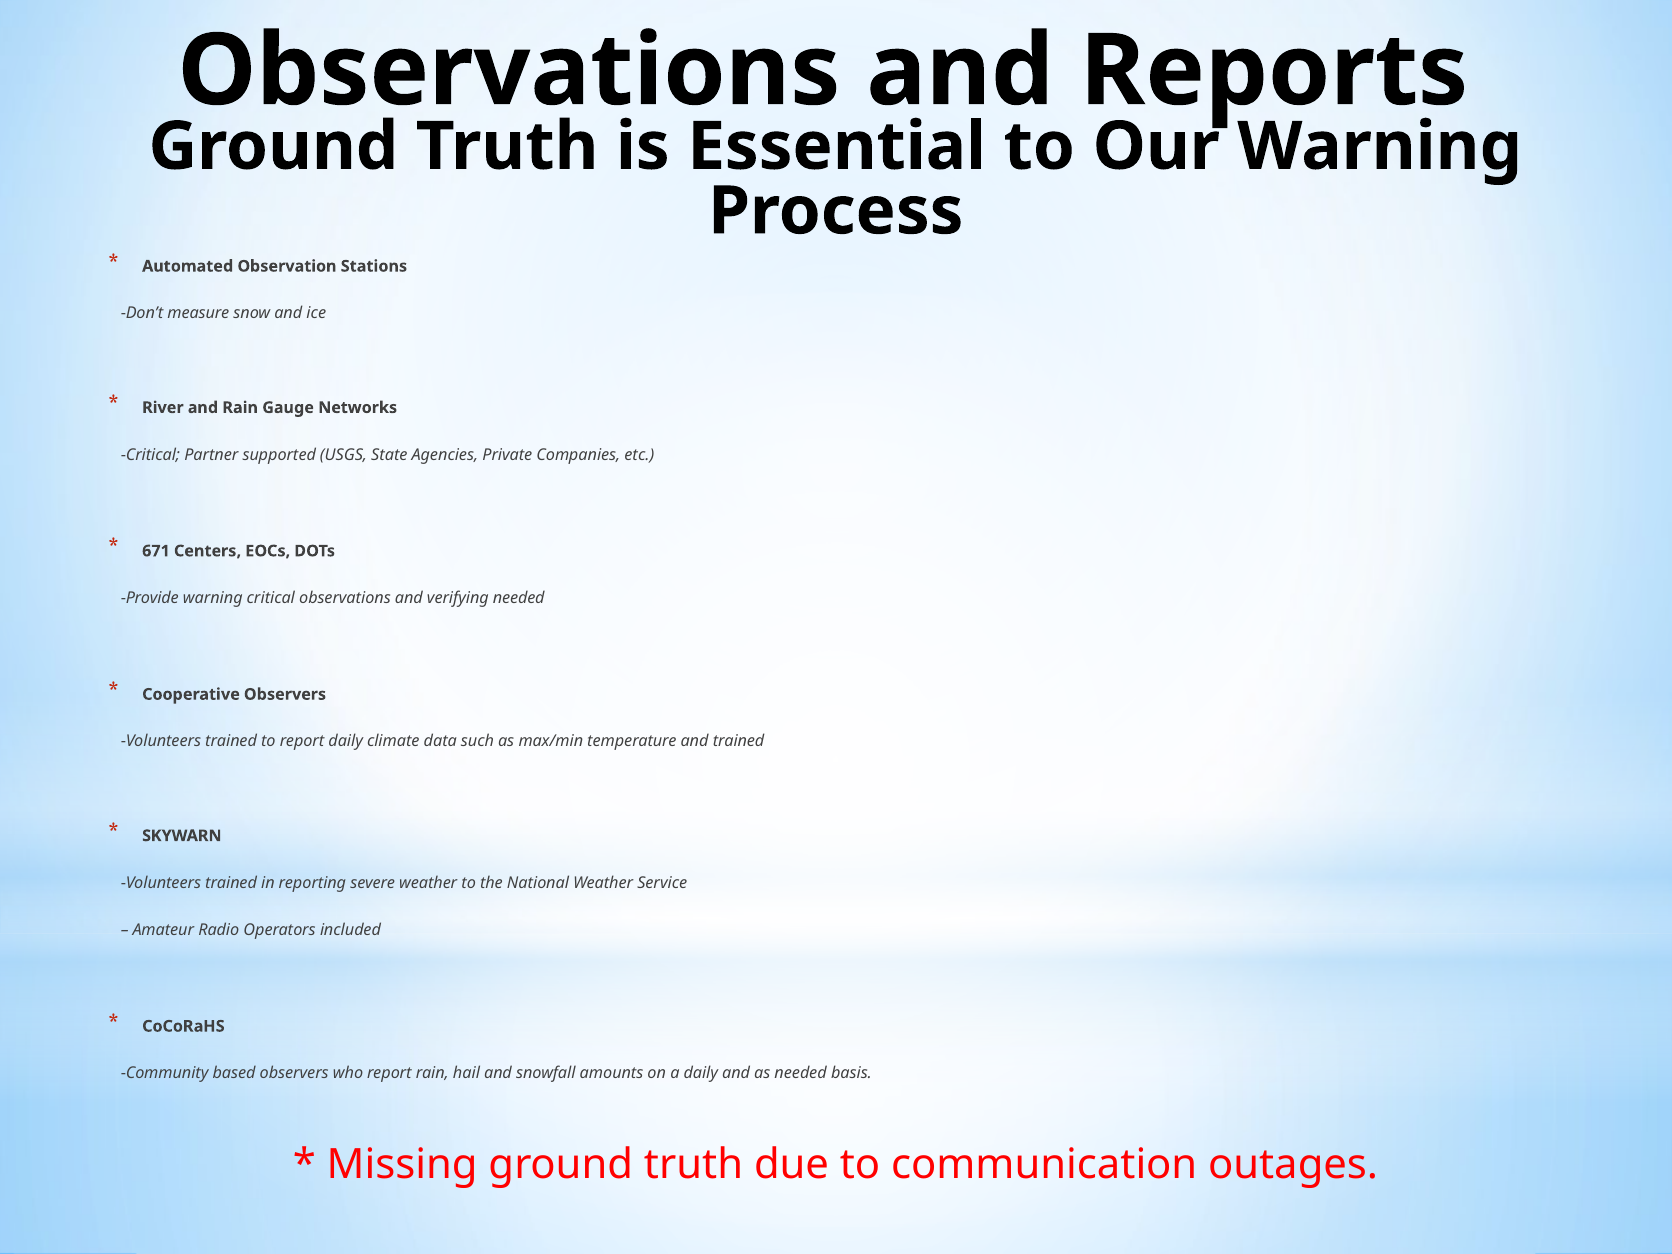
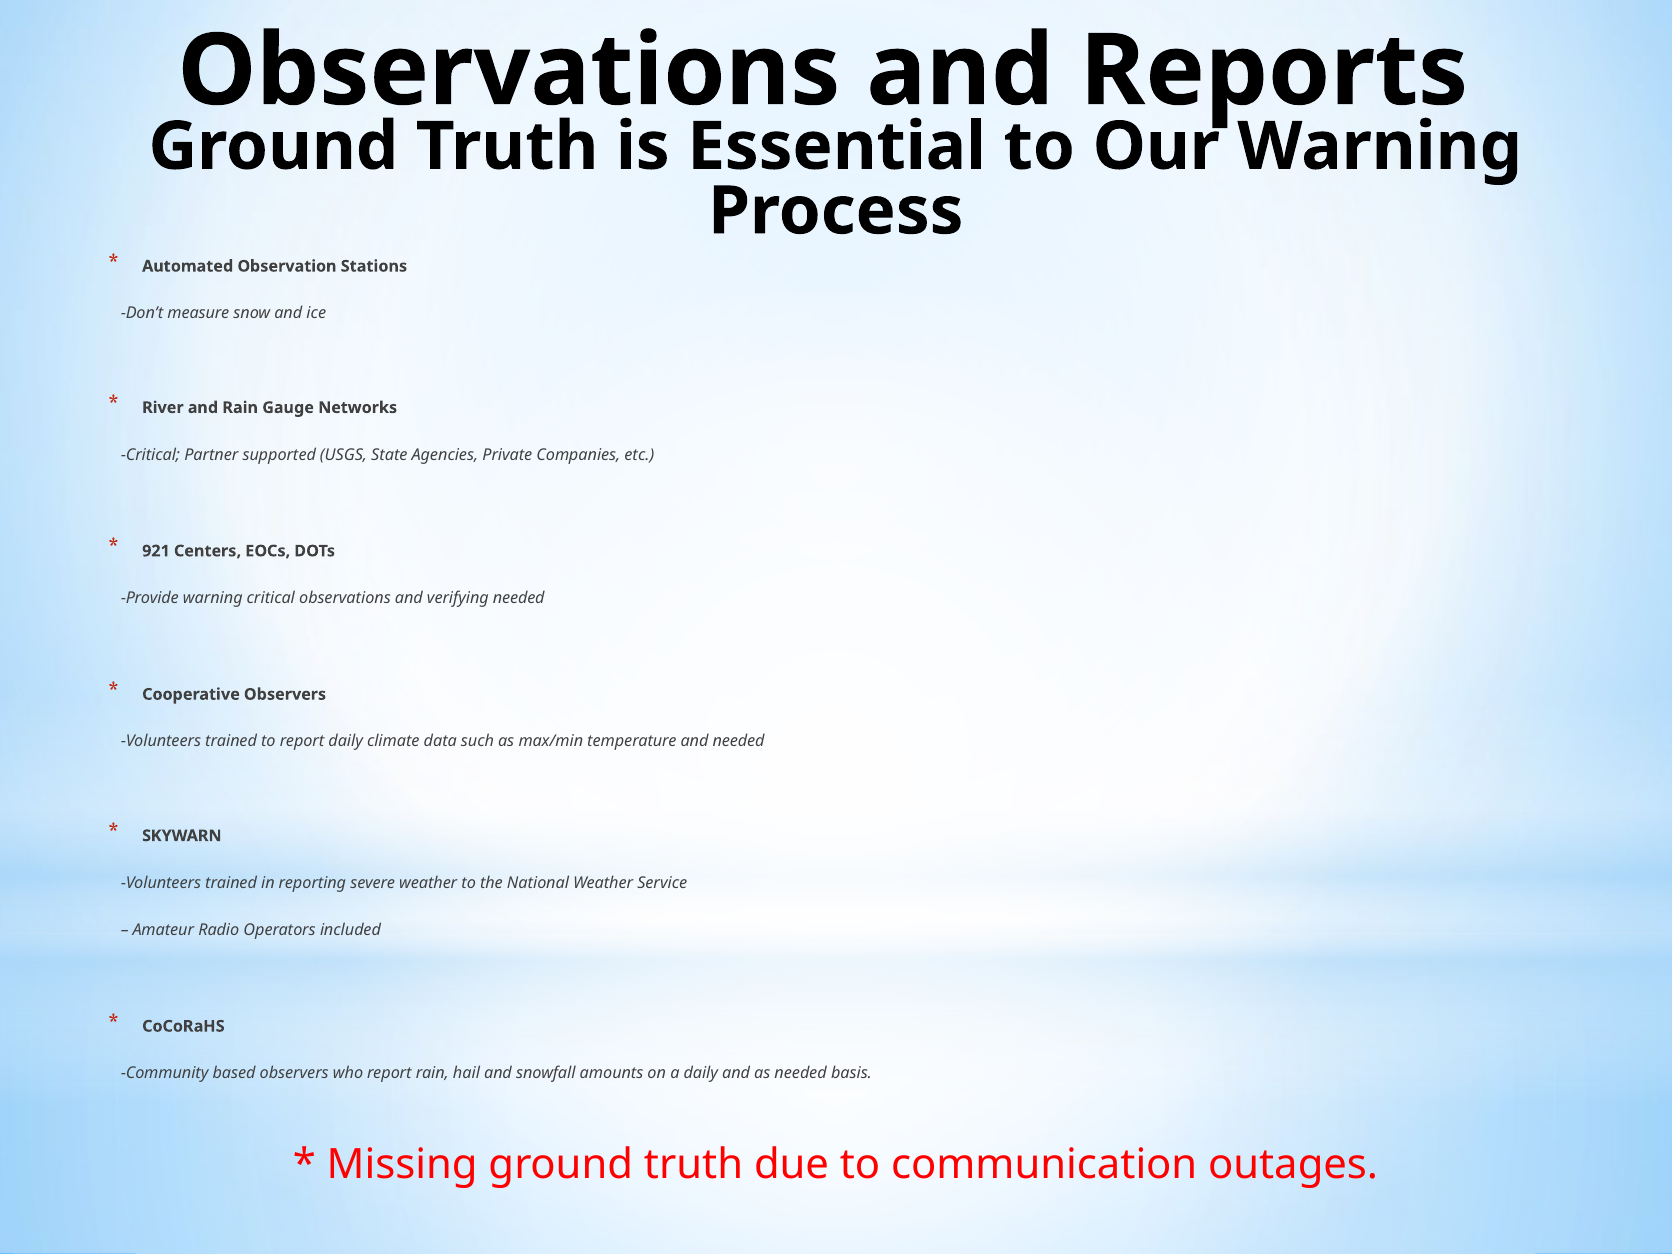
671: 671 -> 921
and trained: trained -> needed
